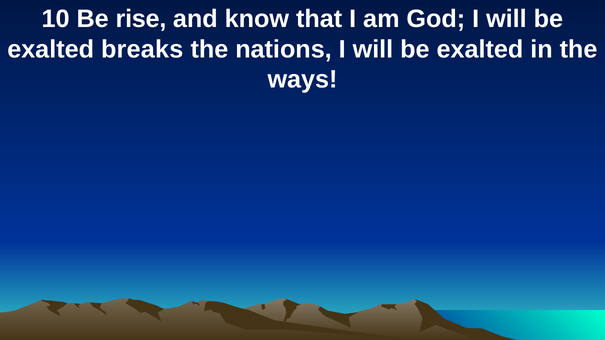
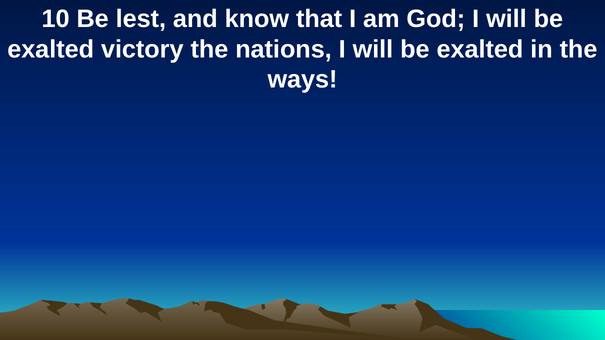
rise: rise -> lest
breaks: breaks -> victory
